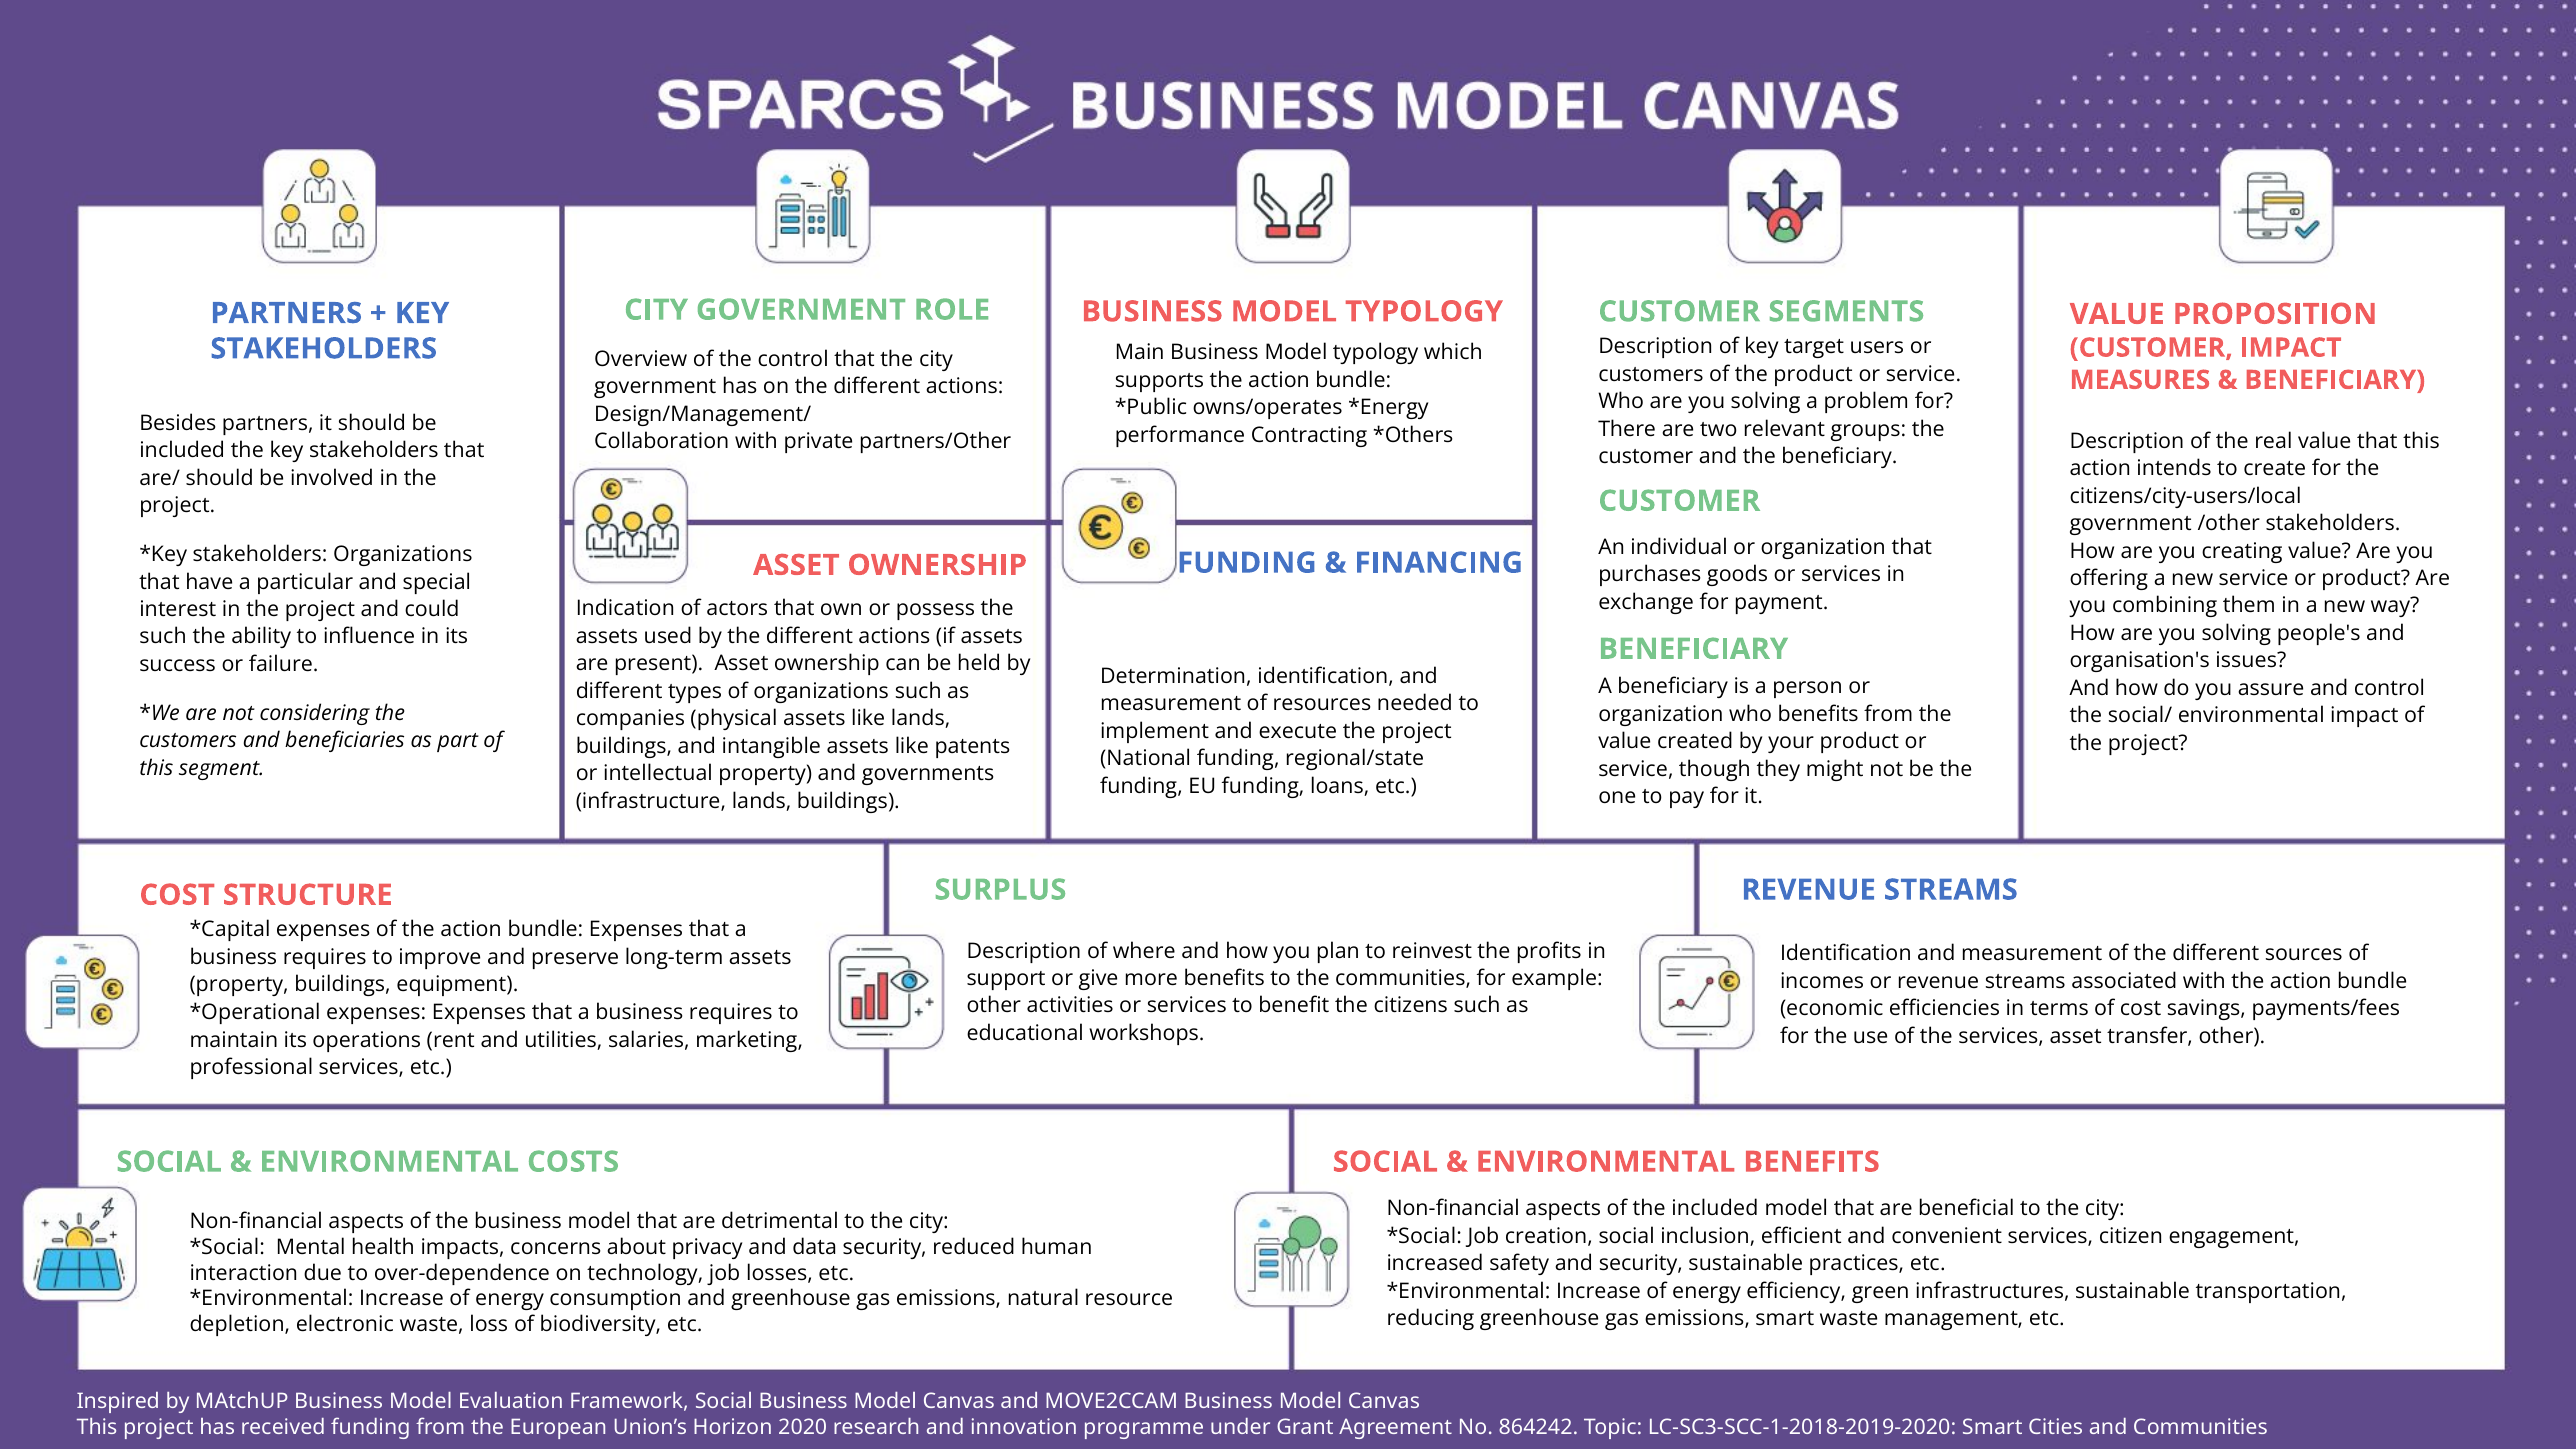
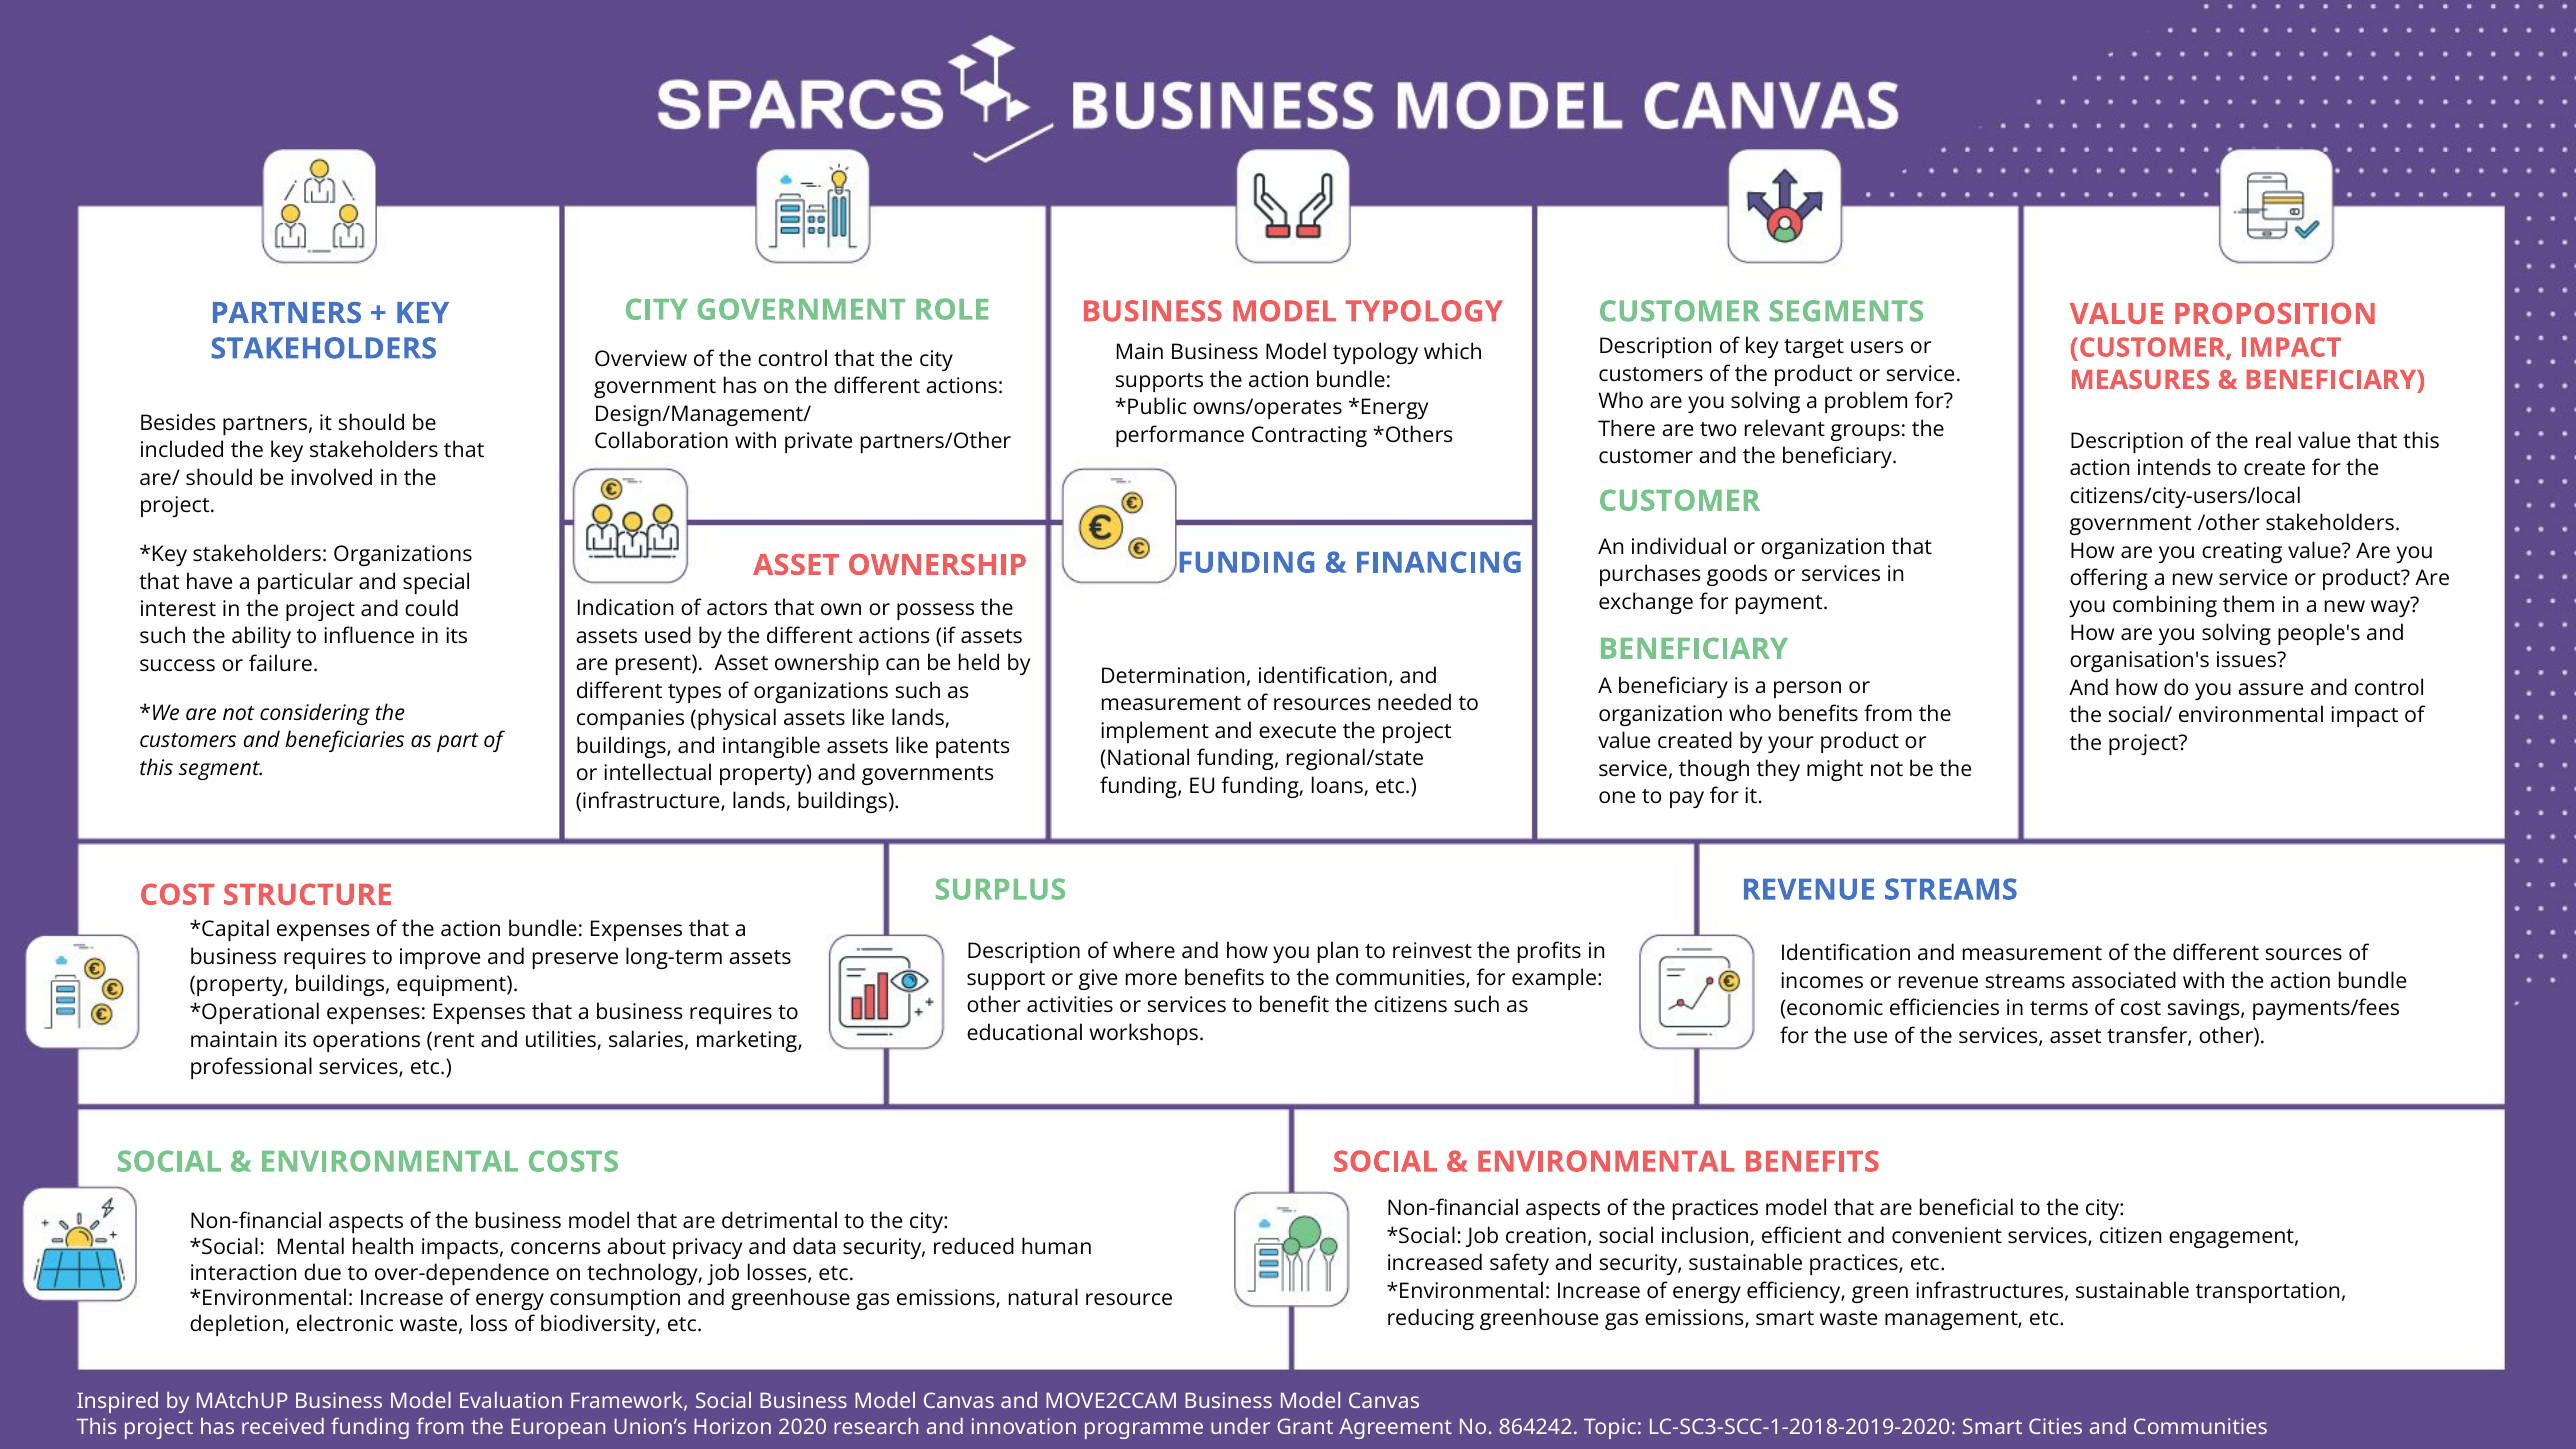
the included: included -> practices
